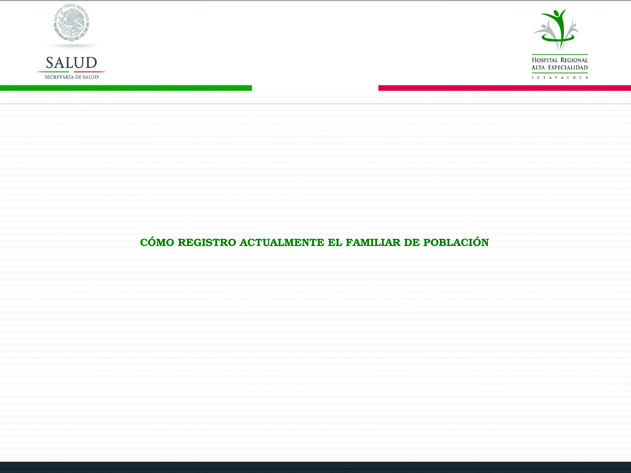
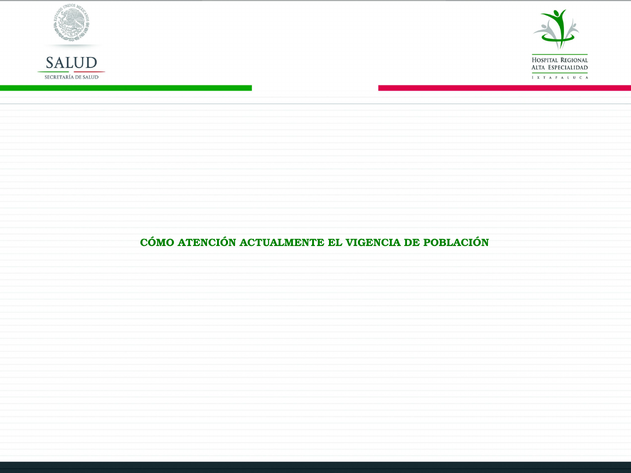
REGISTRO: REGISTRO -> ATENCIÓN
FAMILIAR: FAMILIAR -> VIGENCIA
